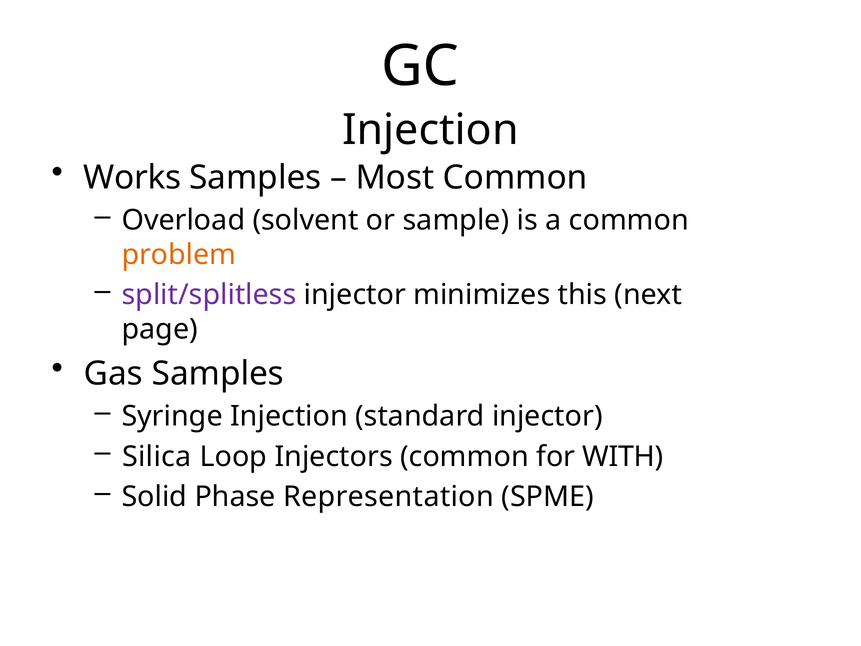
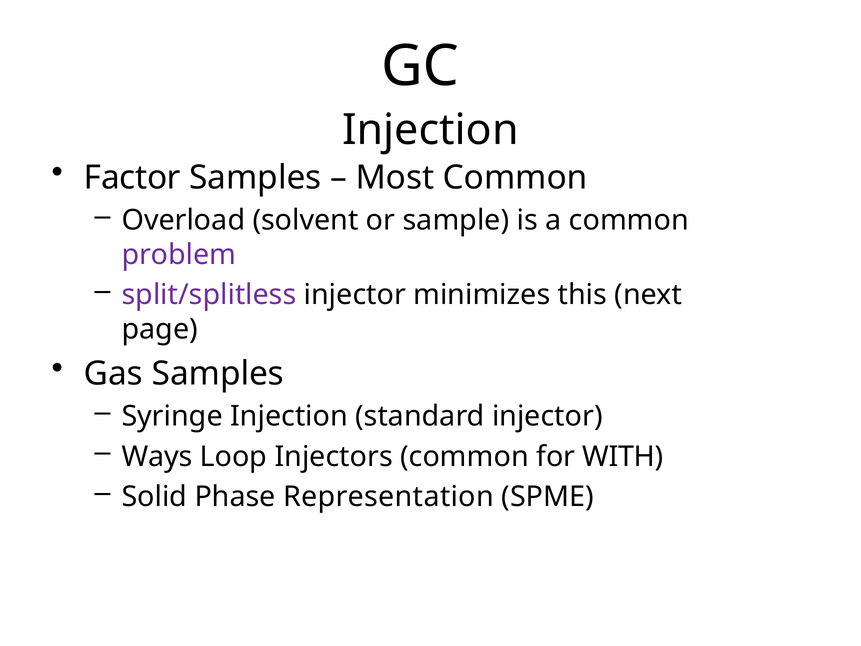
Works: Works -> Factor
problem colour: orange -> purple
Silica: Silica -> Ways
